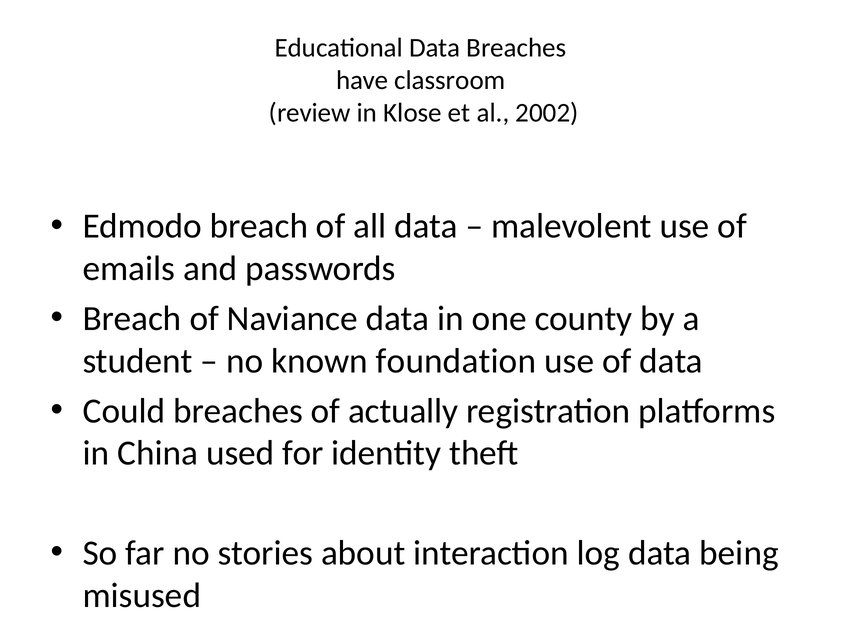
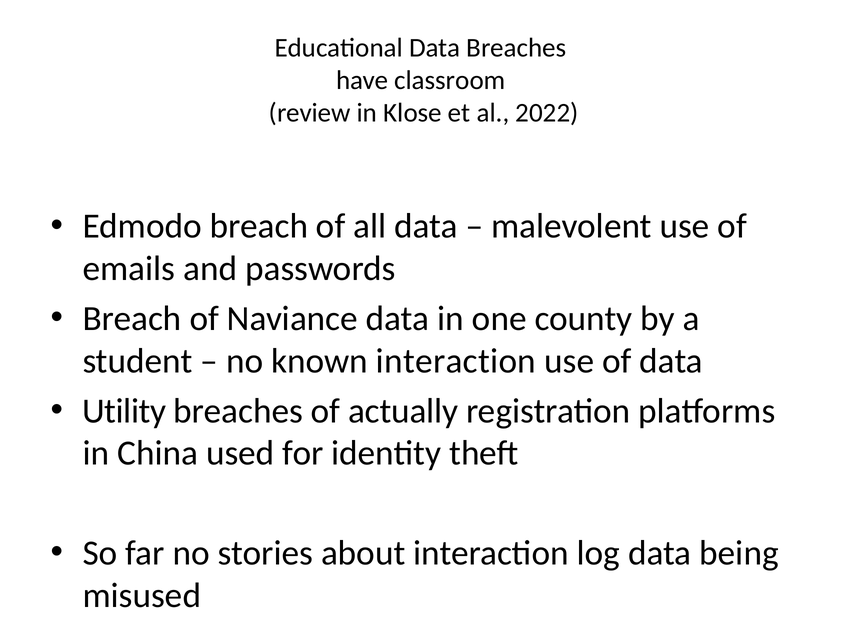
2002: 2002 -> 2022
known foundation: foundation -> interaction
Could: Could -> Utility
